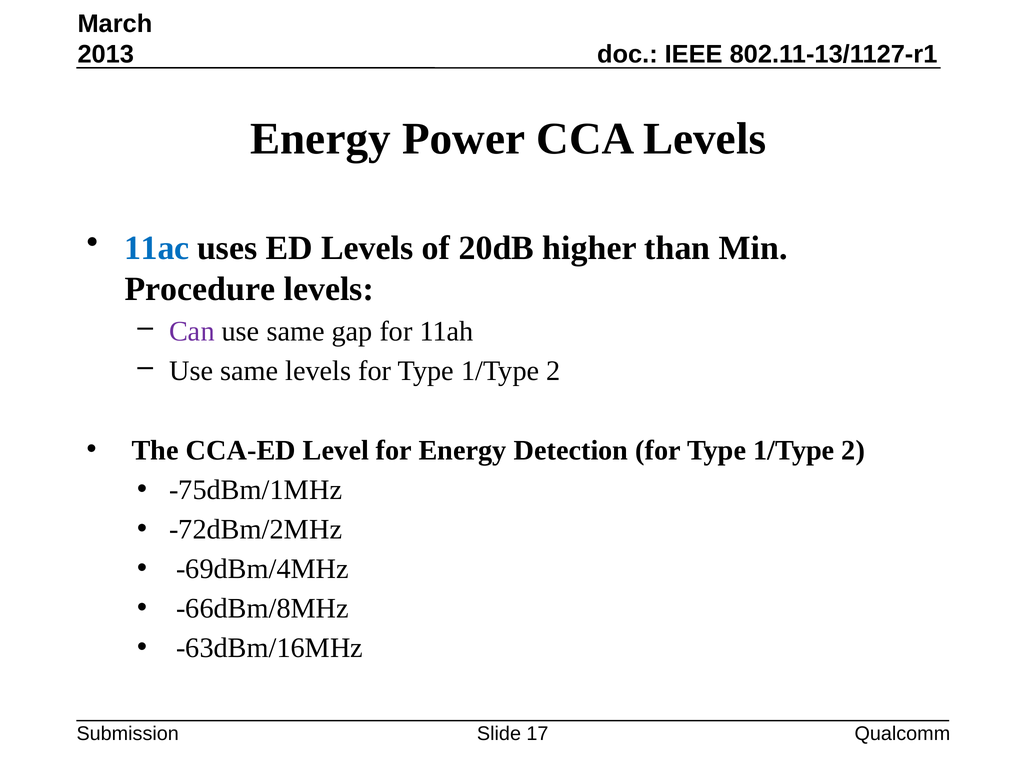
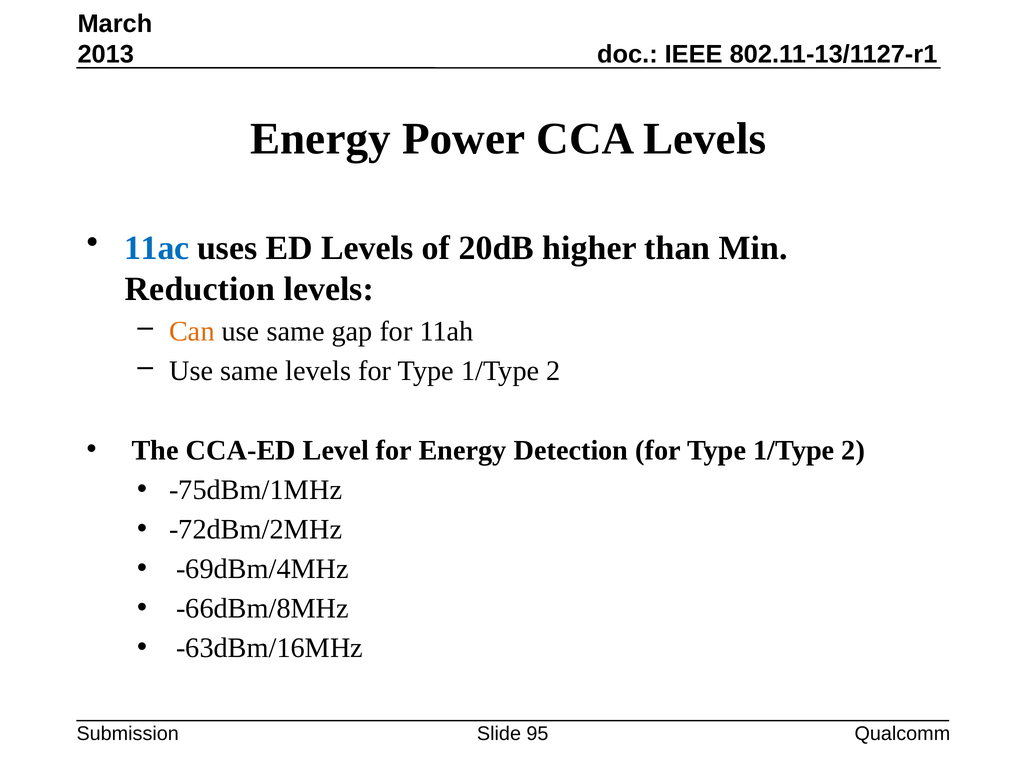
Procedure: Procedure -> Reduction
Can colour: purple -> orange
17: 17 -> 95
